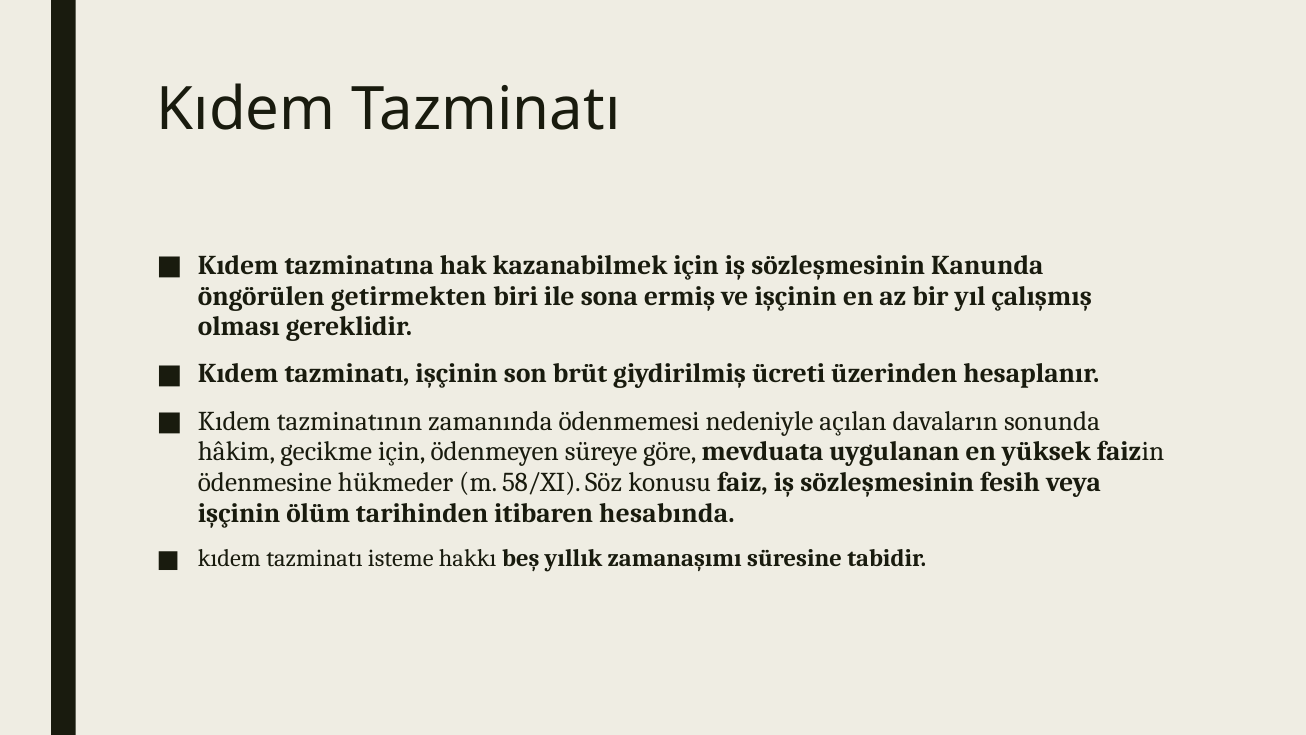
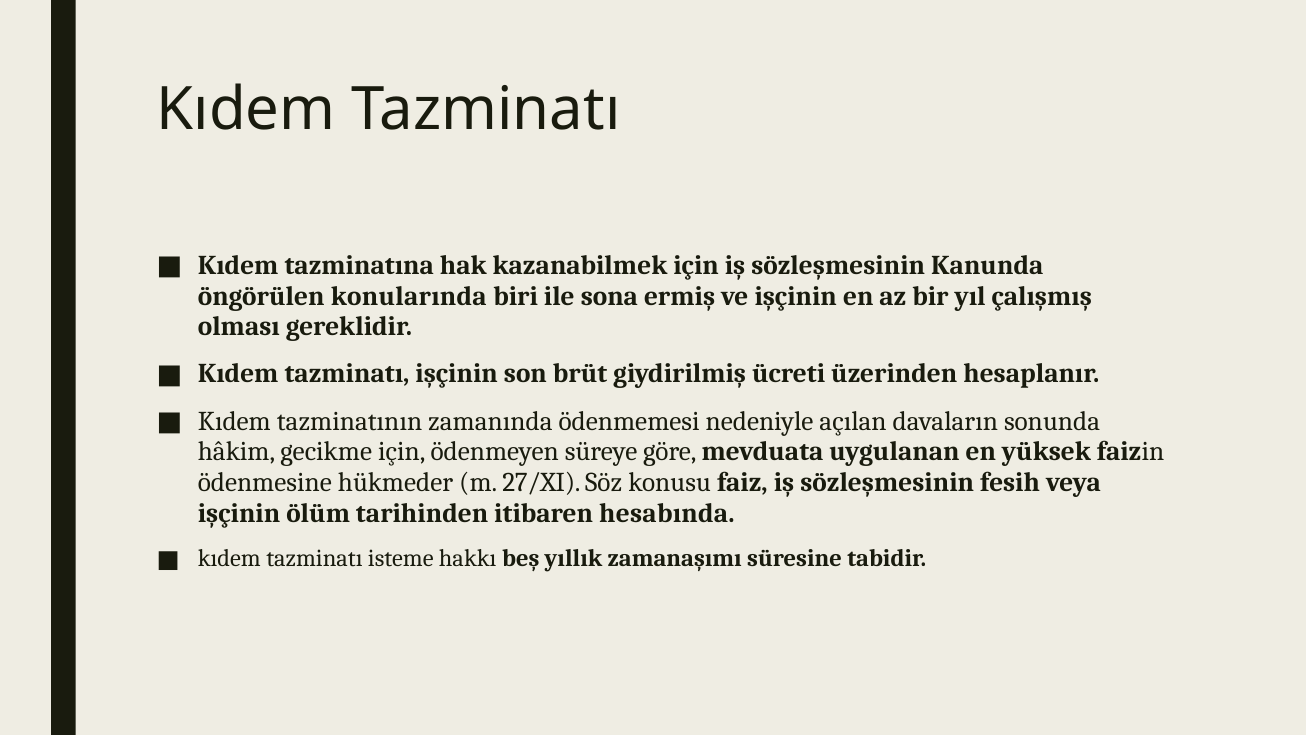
getirmekten: getirmekten -> konularında
58/XI: 58/XI -> 27/XI
